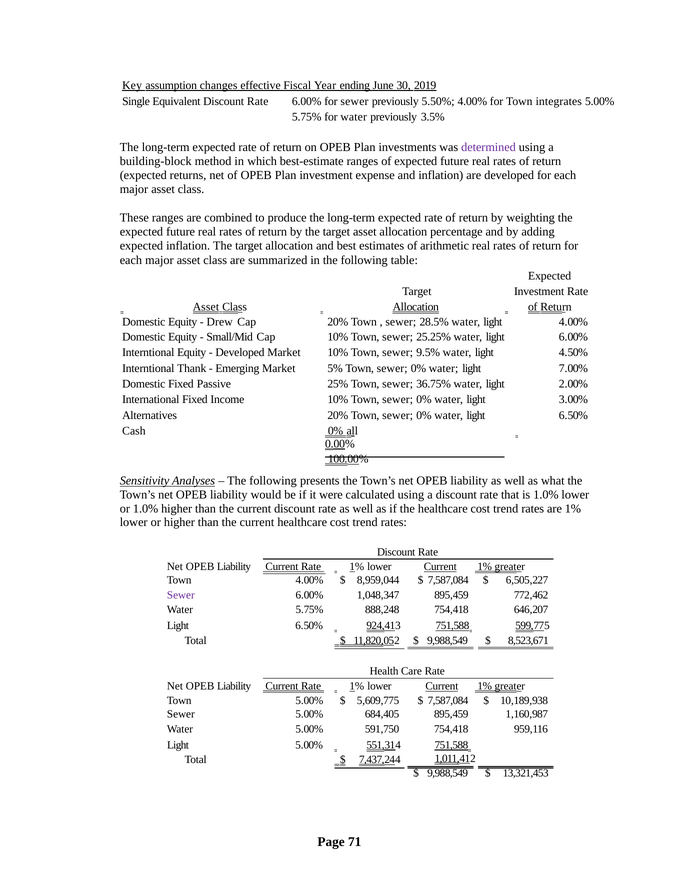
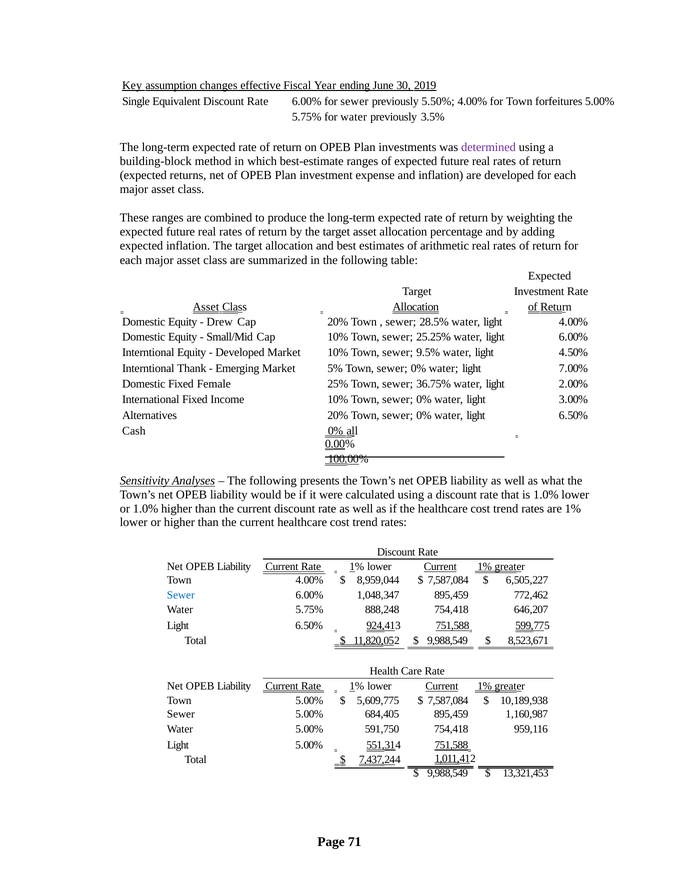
integrates: integrates -> forfeitures
Passive: Passive -> Female
Sewer at (181, 595) colour: purple -> blue
